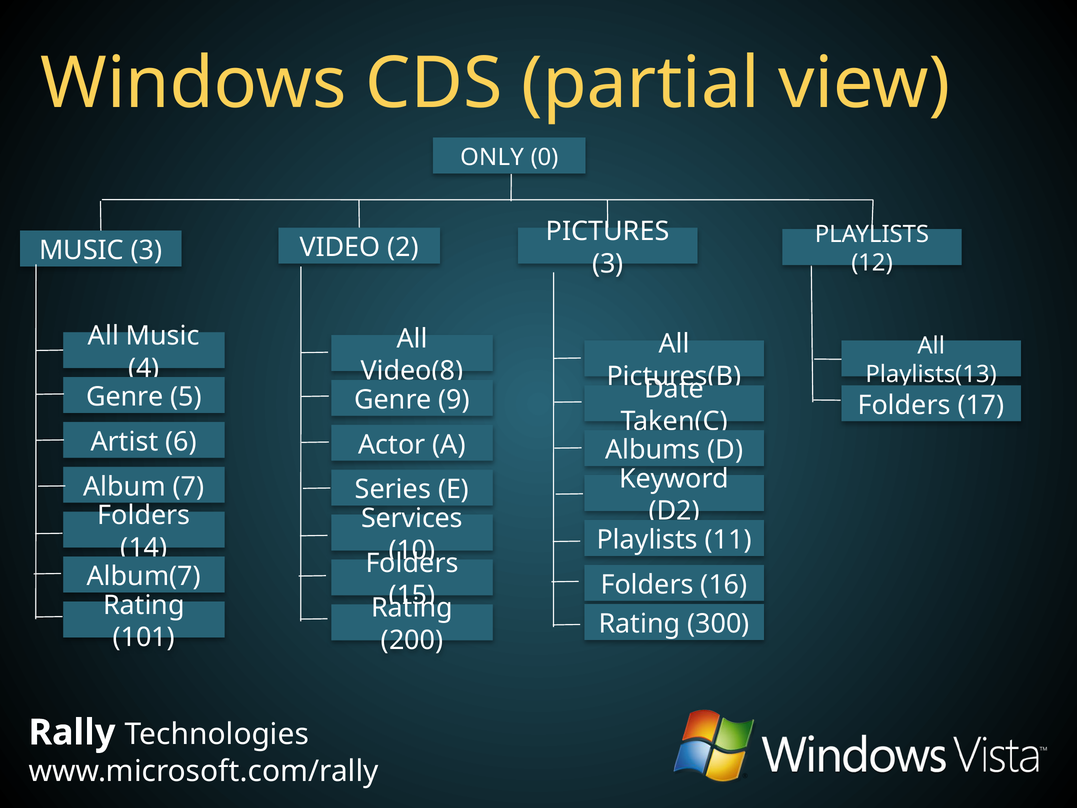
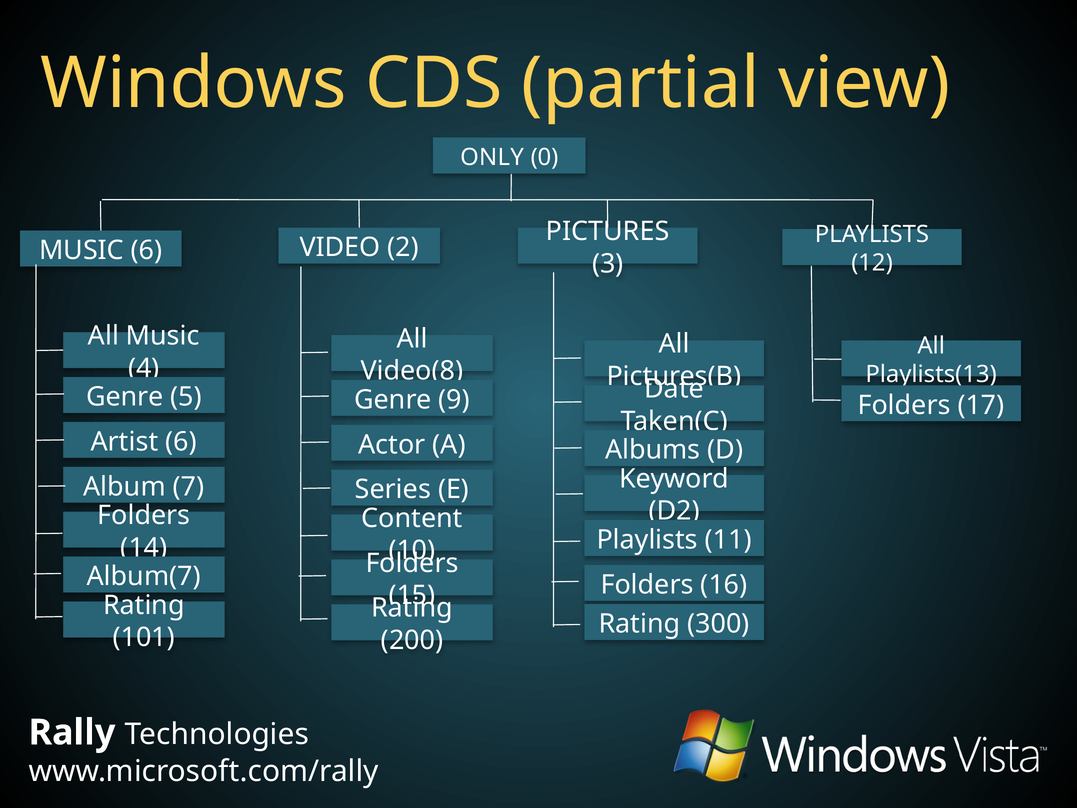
MUSIC 3: 3 -> 6
Services: Services -> Content
